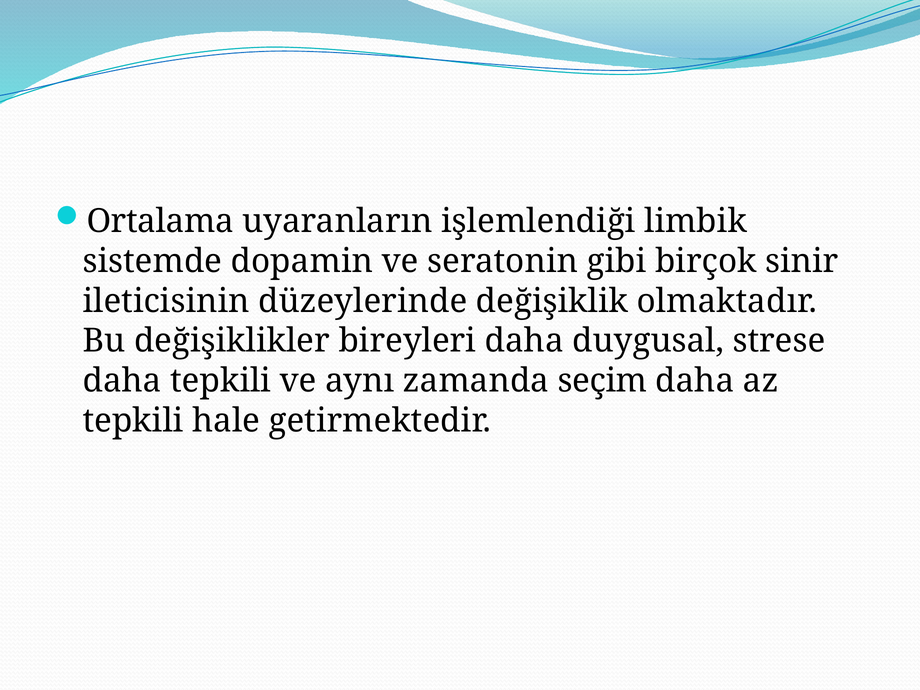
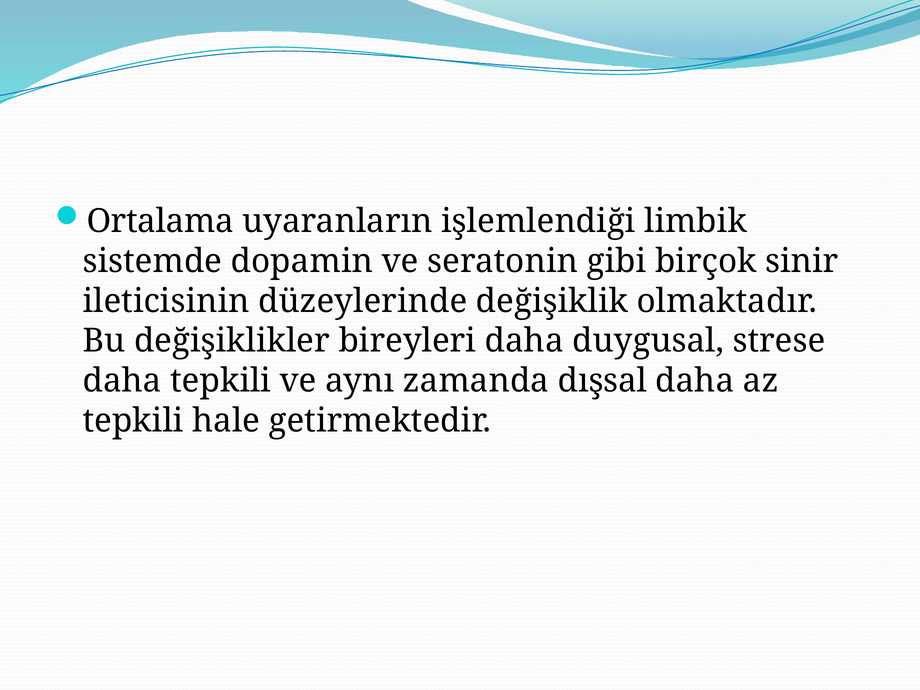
seçim: seçim -> dışsal
